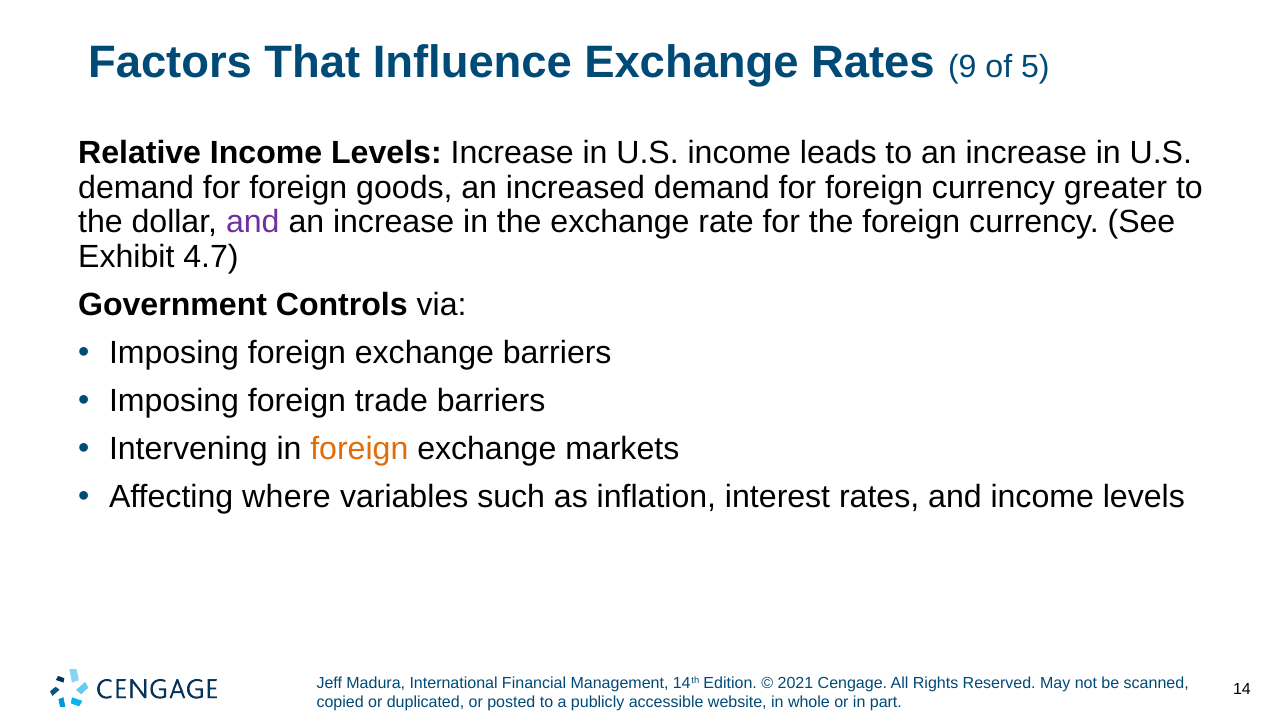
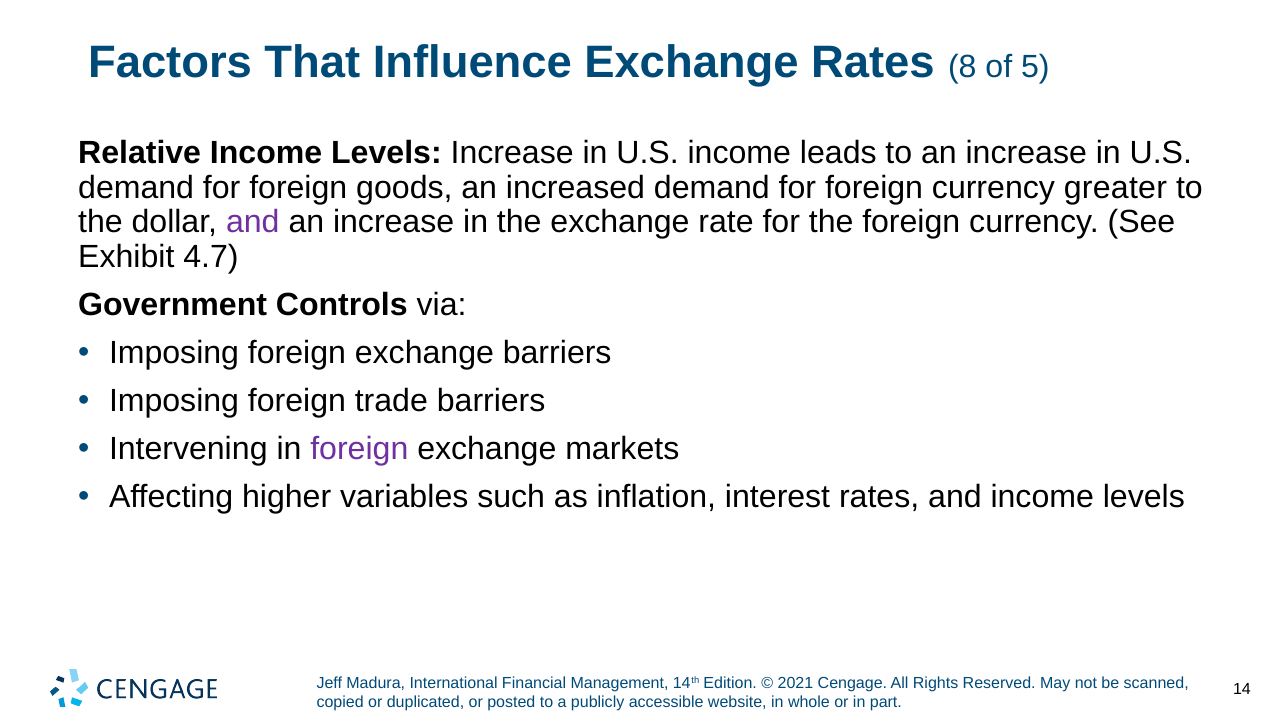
9: 9 -> 8
foreign at (359, 449) colour: orange -> purple
where: where -> higher
